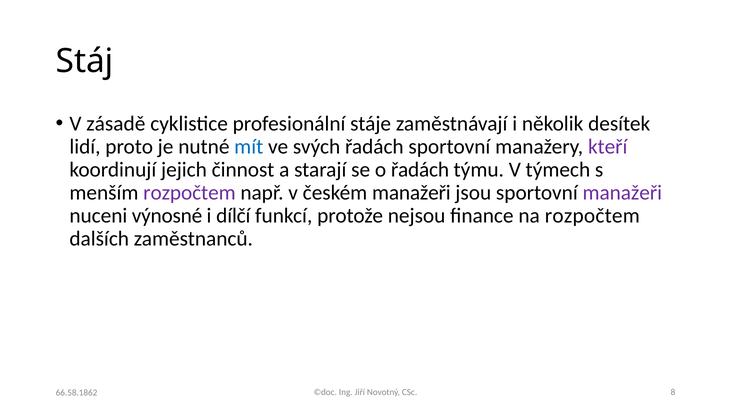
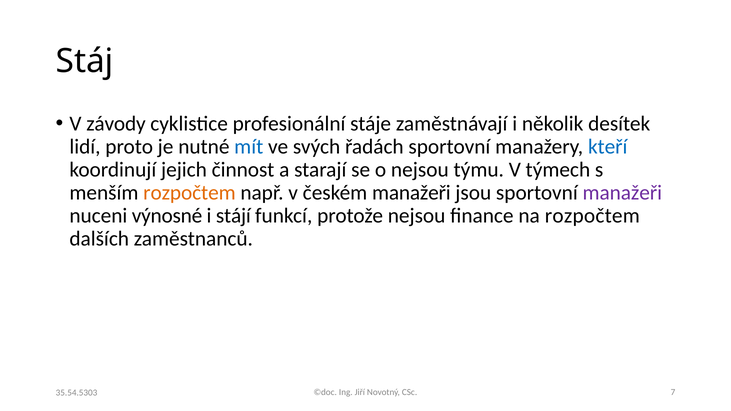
zásadě: zásadě -> závody
kteří colour: purple -> blue
o řadách: řadách -> nejsou
rozpočtem at (189, 193) colour: purple -> orange
dílčí: dílčí -> stájí
8: 8 -> 7
66.58.1862: 66.58.1862 -> 35.54.5303
